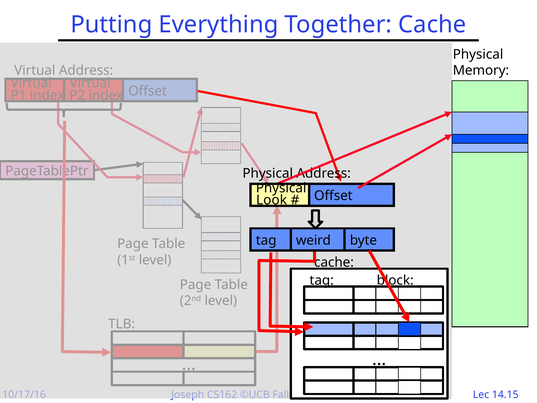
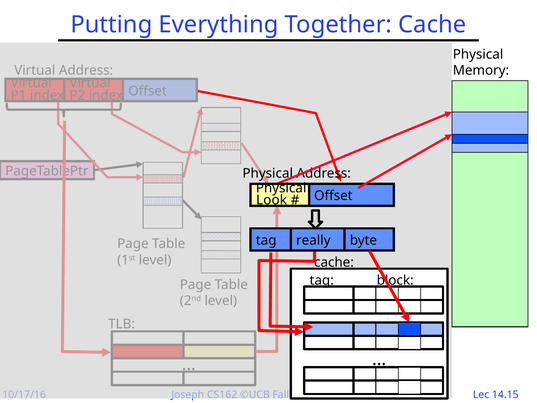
weird: weird -> really
